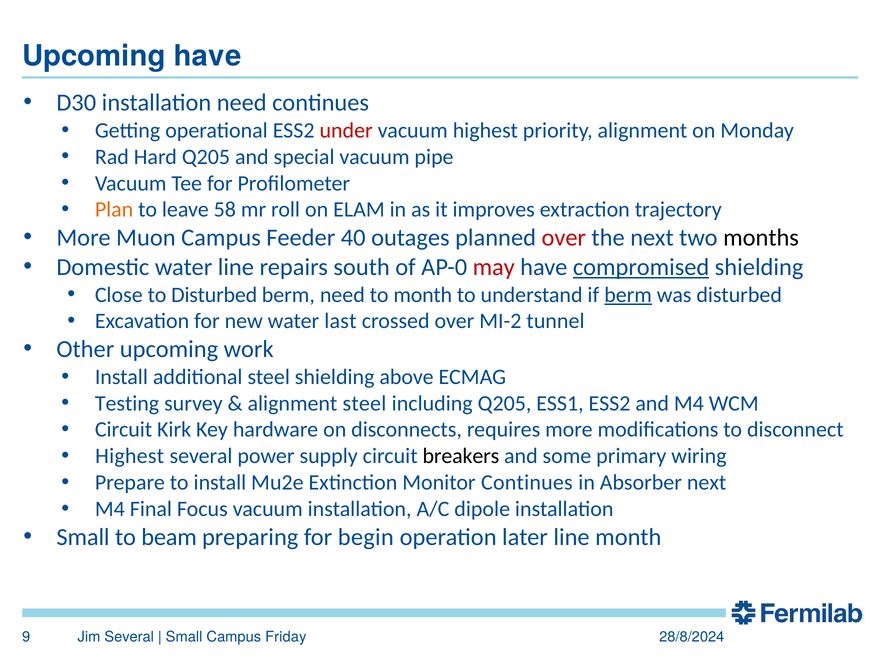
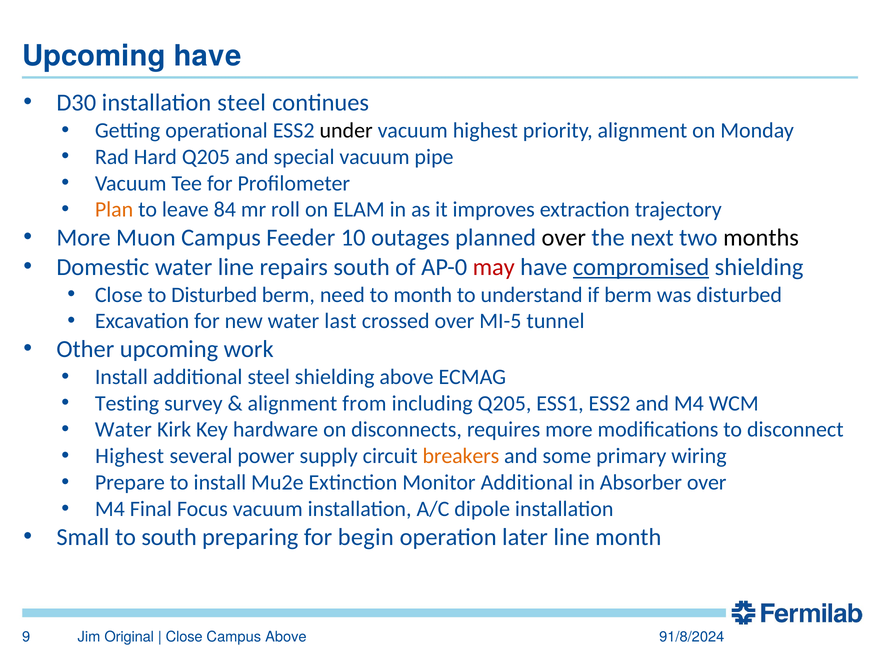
installation need: need -> steel
under colour: red -> black
58: 58 -> 84
40: 40 -> 10
over at (564, 238) colour: red -> black
berm at (628, 295) underline: present -> none
MI-2: MI-2 -> MI-5
alignment steel: steel -> from
Circuit at (124, 430): Circuit -> Water
breakers colour: black -> orange
Monitor Continues: Continues -> Additional
Absorber next: next -> over
to beam: beam -> south
Jim Several: Several -> Original
Small at (184, 637): Small -> Close
Campus Friday: Friday -> Above
28/8/2024: 28/8/2024 -> 91/8/2024
